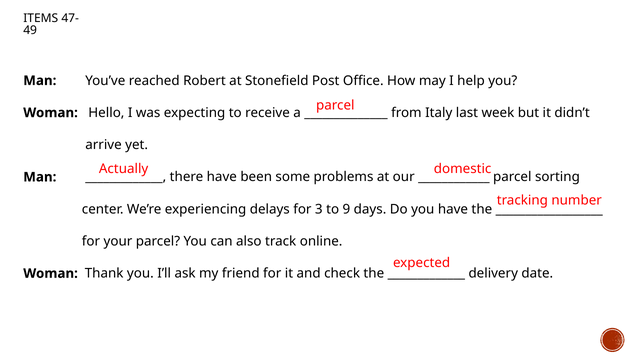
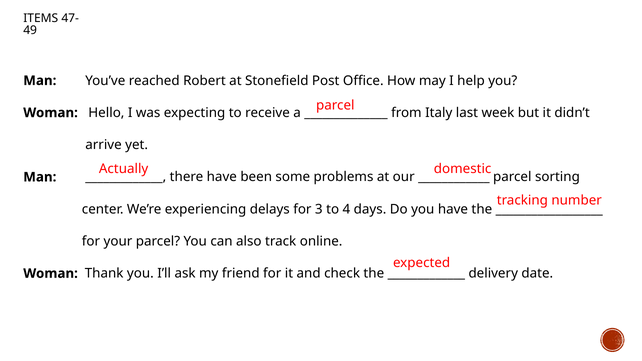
9: 9 -> 4
